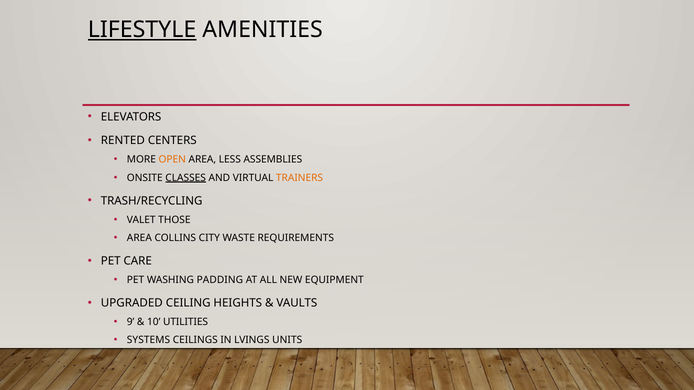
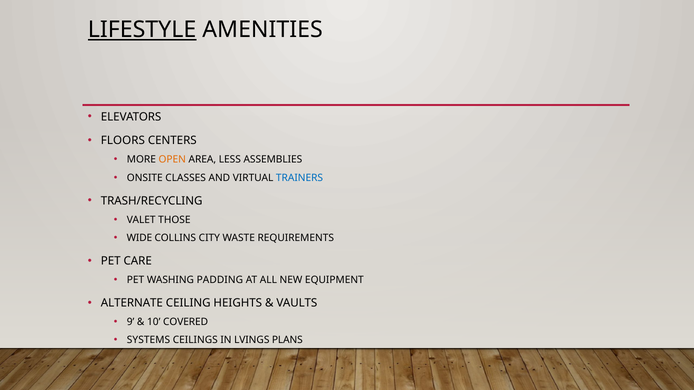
RENTED: RENTED -> FLOORS
CLASSES underline: present -> none
TRAINERS colour: orange -> blue
AREA at (139, 238): AREA -> WIDE
UPGRADED: UPGRADED -> ALTERNATE
UTILITIES: UTILITIES -> COVERED
UNITS: UNITS -> PLANS
